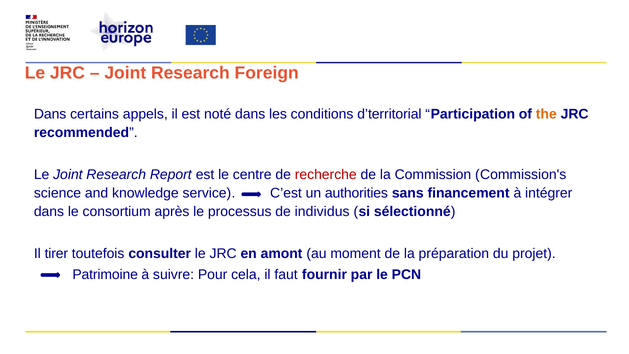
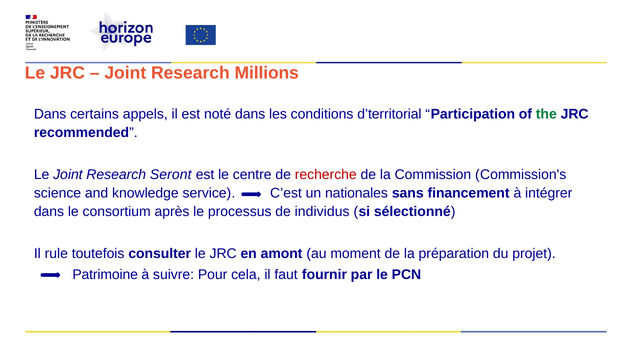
Foreign: Foreign -> Millions
the colour: orange -> green
Report: Report -> Seront
authorities: authorities -> nationales
tirer: tirer -> rule
